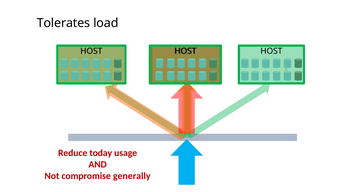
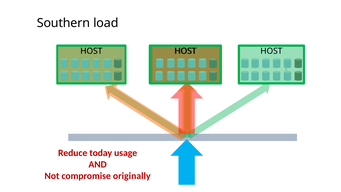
Tolerates: Tolerates -> Southern
generally: generally -> originally
